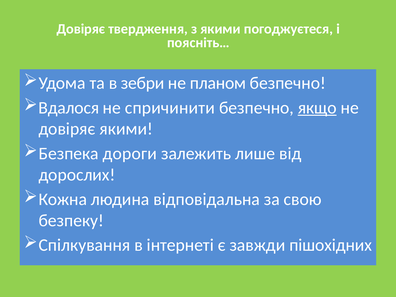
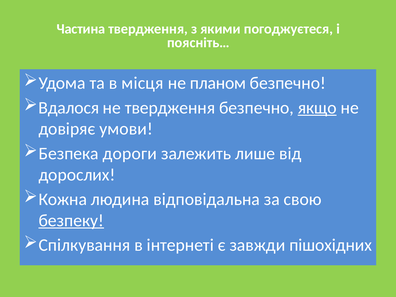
Довіряє at (81, 29): Довіряє -> Частина
зебри: зебри -> місця
не спричинити: спричинити -> твердження
довіряє якими: якими -> умови
безпеку underline: none -> present
